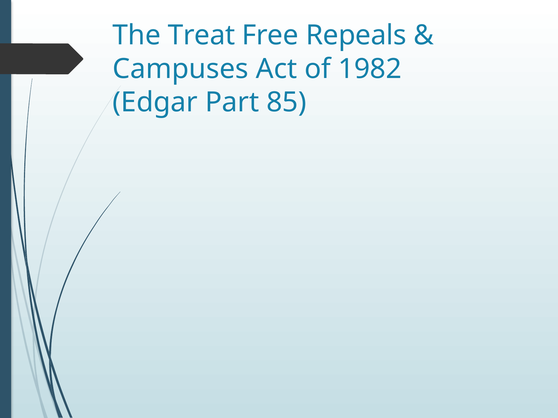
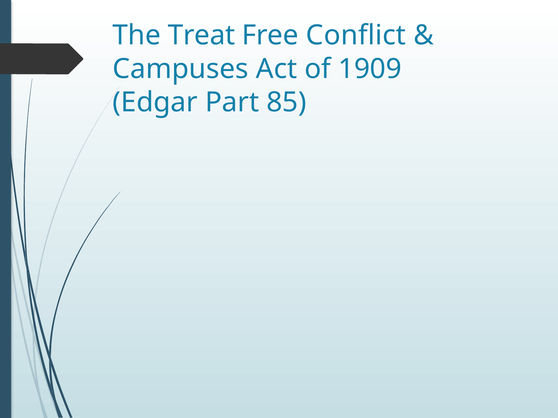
Repeals: Repeals -> Conflict
1982: 1982 -> 1909
